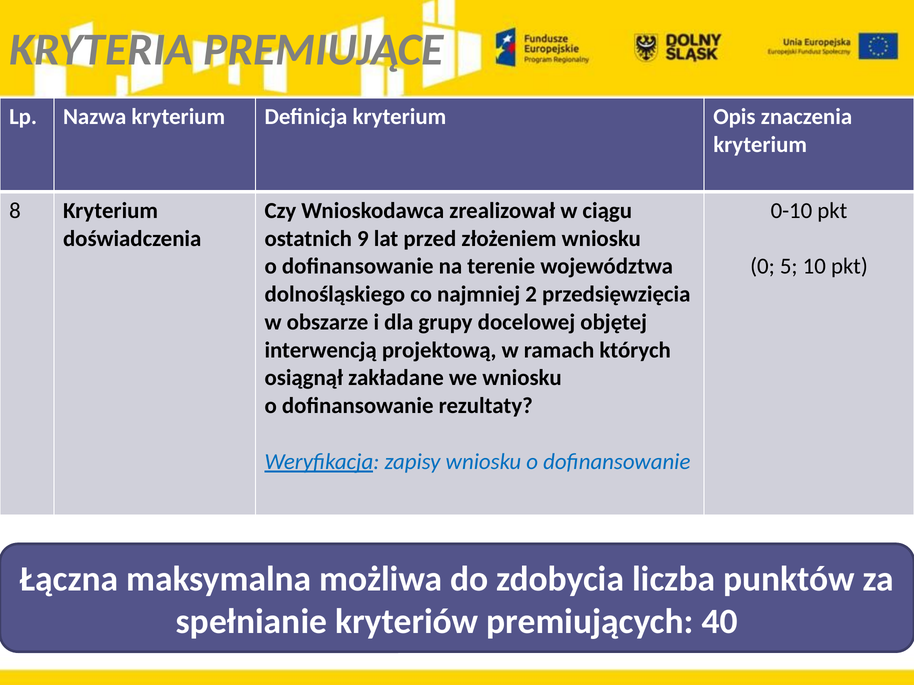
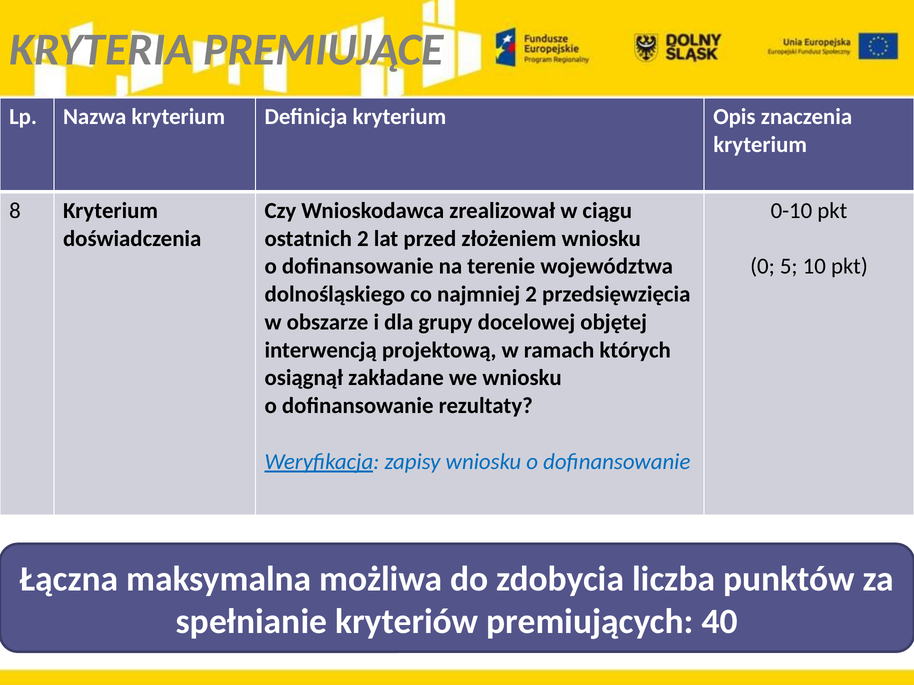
ostatnich 9: 9 -> 2
